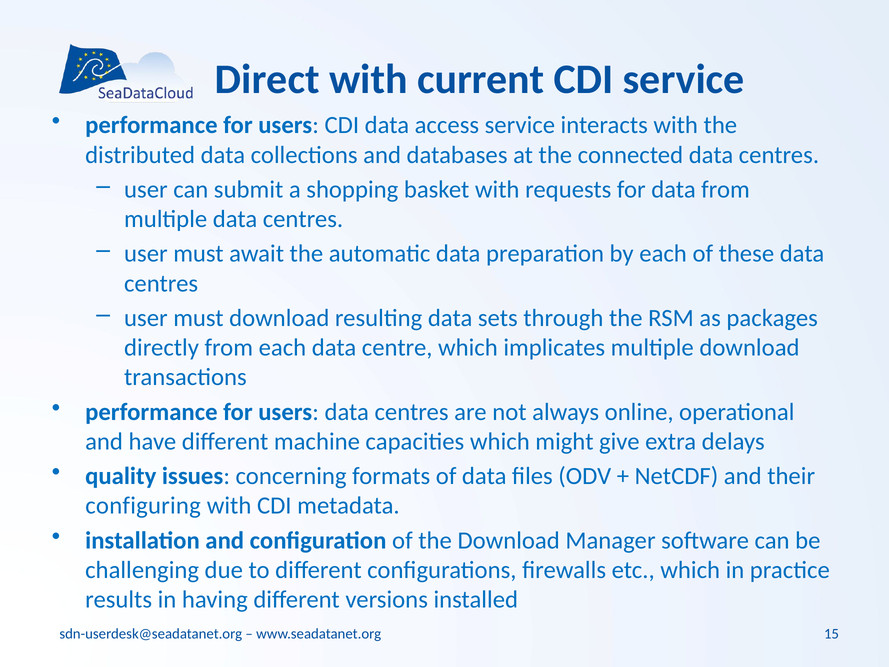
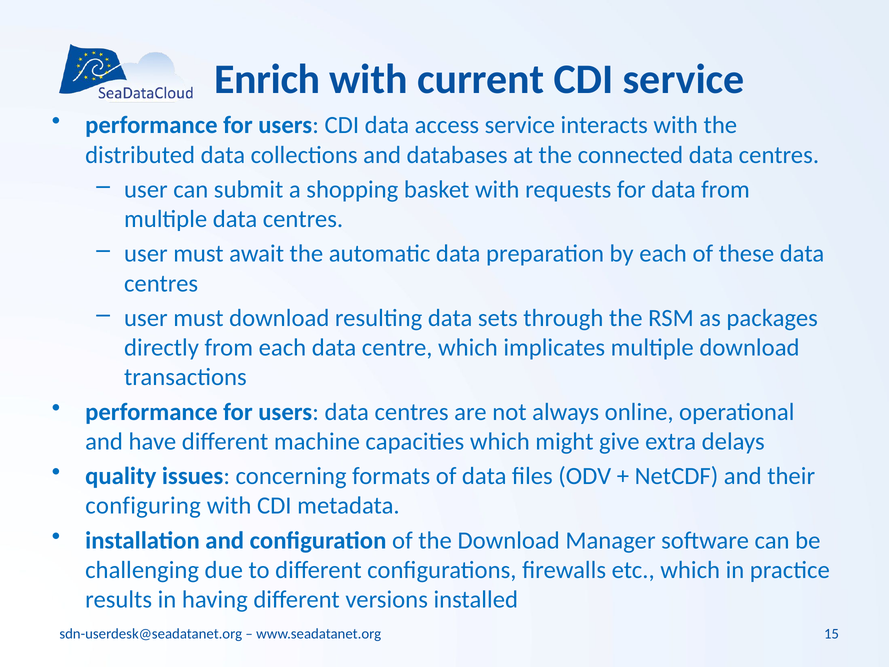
Direct: Direct -> Enrich
